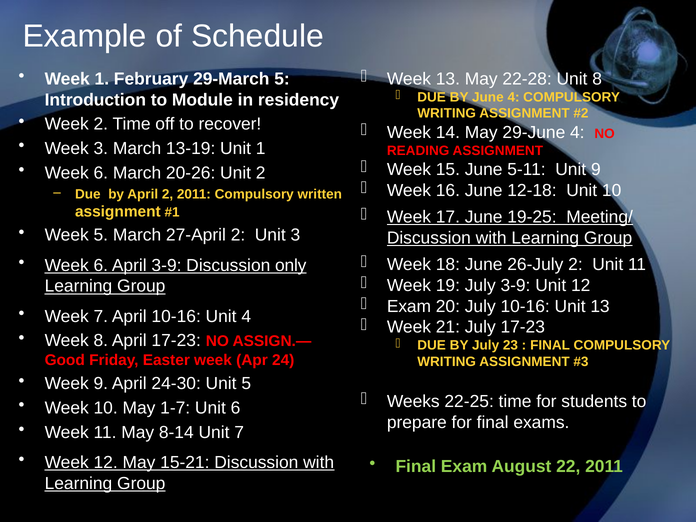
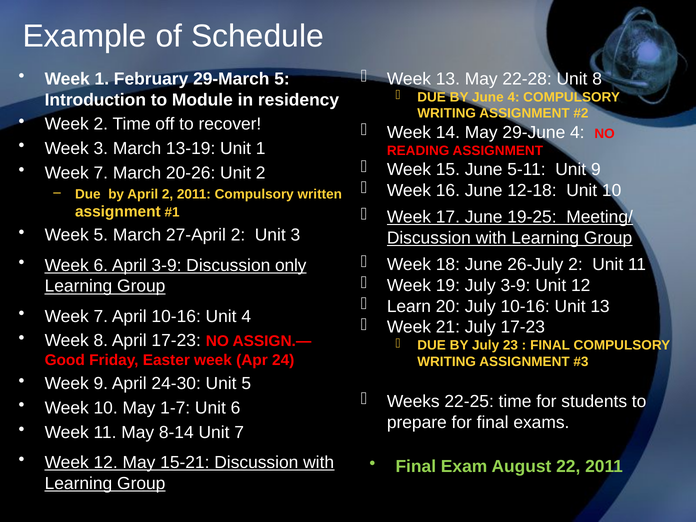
6 at (101, 173): 6 -> 7
Exam at (409, 306): Exam -> Learn
